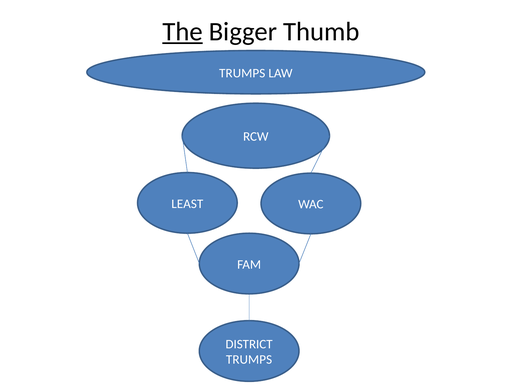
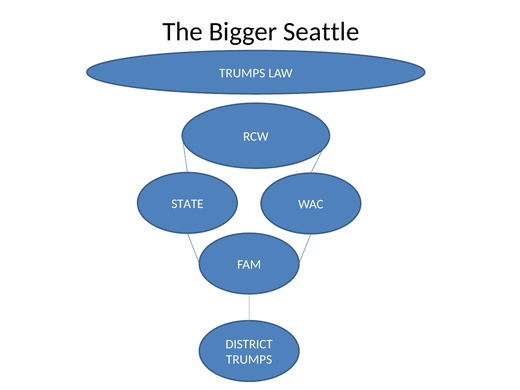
The underline: present -> none
Thumb: Thumb -> Seattle
LEAST: LEAST -> STATE
